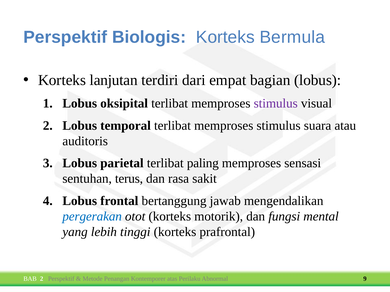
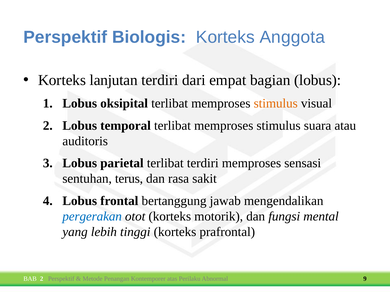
Bermula: Bermula -> Anggota
stimulus at (276, 104) colour: purple -> orange
terlibat paling: paling -> terdiri
